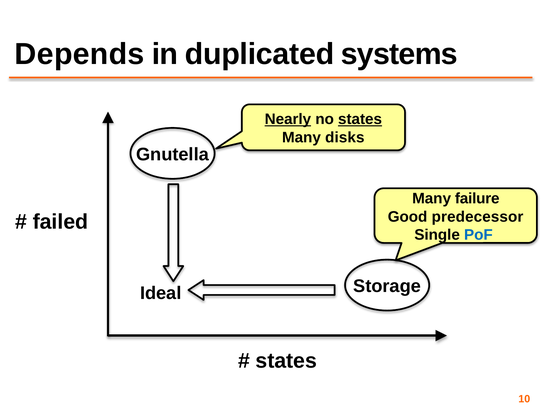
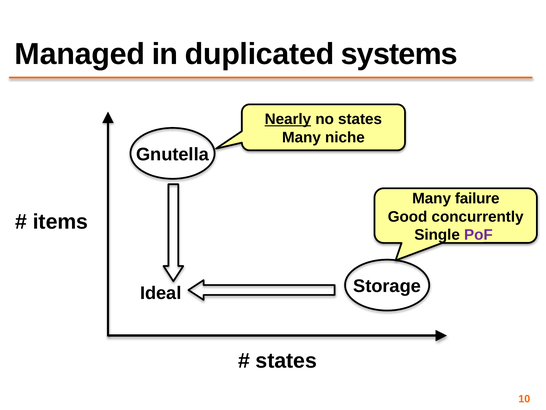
Depends: Depends -> Managed
states at (360, 119) underline: present -> none
disks: disks -> niche
predecessor: predecessor -> concurrently
failed: failed -> items
PoF colour: blue -> purple
